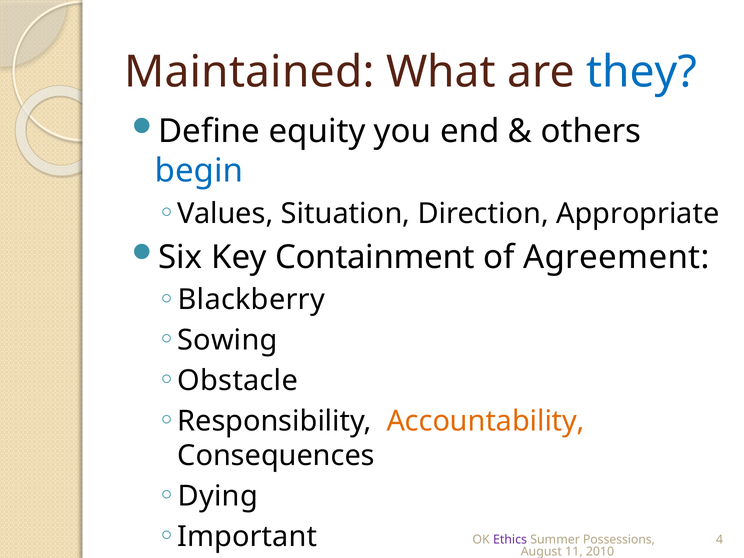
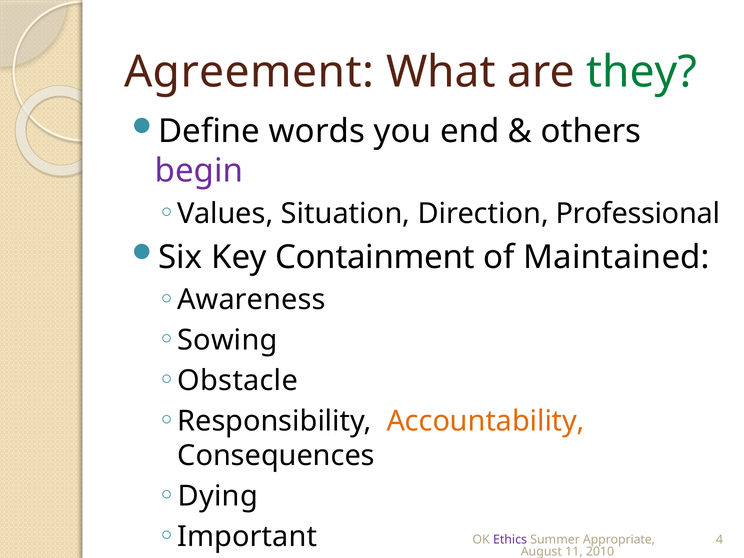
Maintained: Maintained -> Agreement
they colour: blue -> green
equity: equity -> words
begin colour: blue -> purple
Appropriate: Appropriate -> Professional
Agreement: Agreement -> Maintained
Blackberry: Blackberry -> Awareness
Possessions: Possessions -> Appropriate
